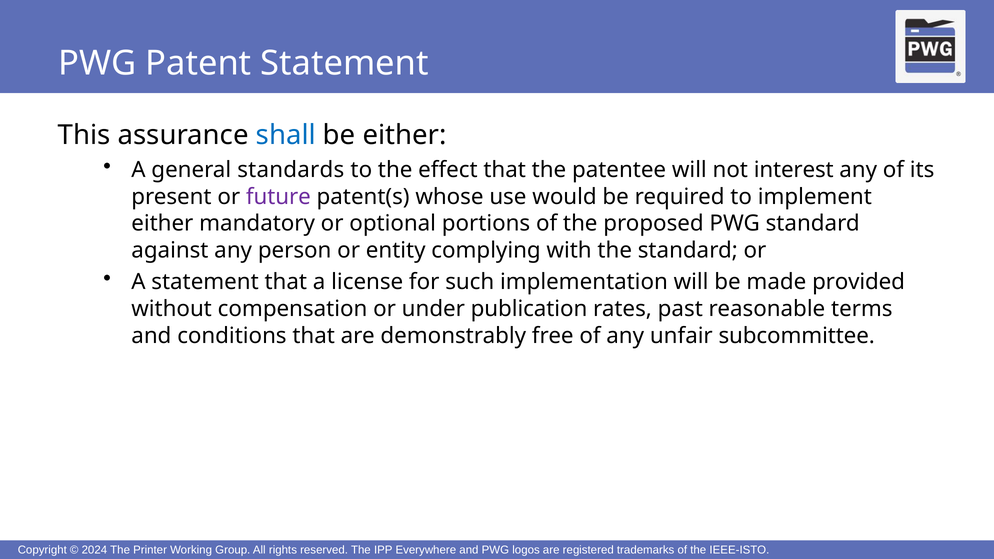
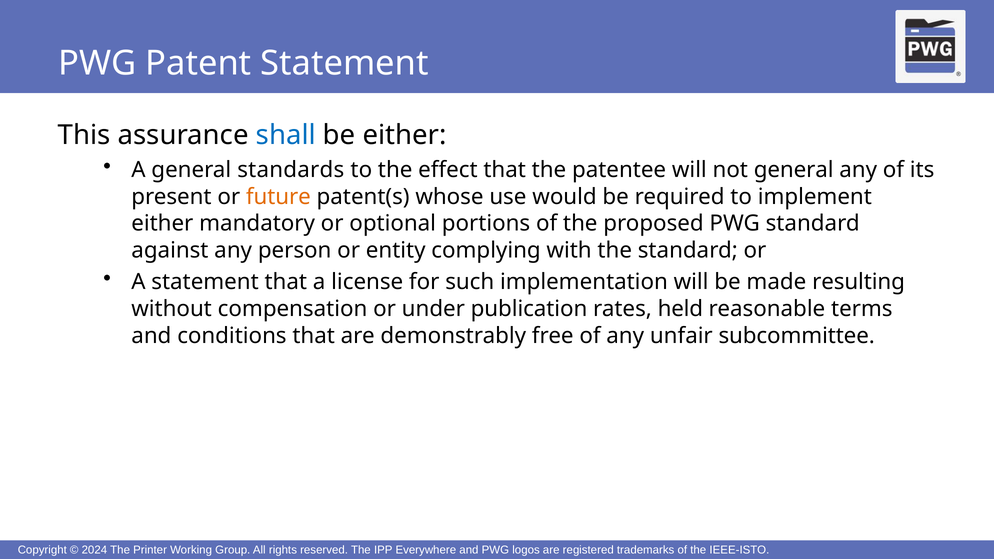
not interest: interest -> general
future colour: purple -> orange
provided: provided -> resulting
past: past -> held
